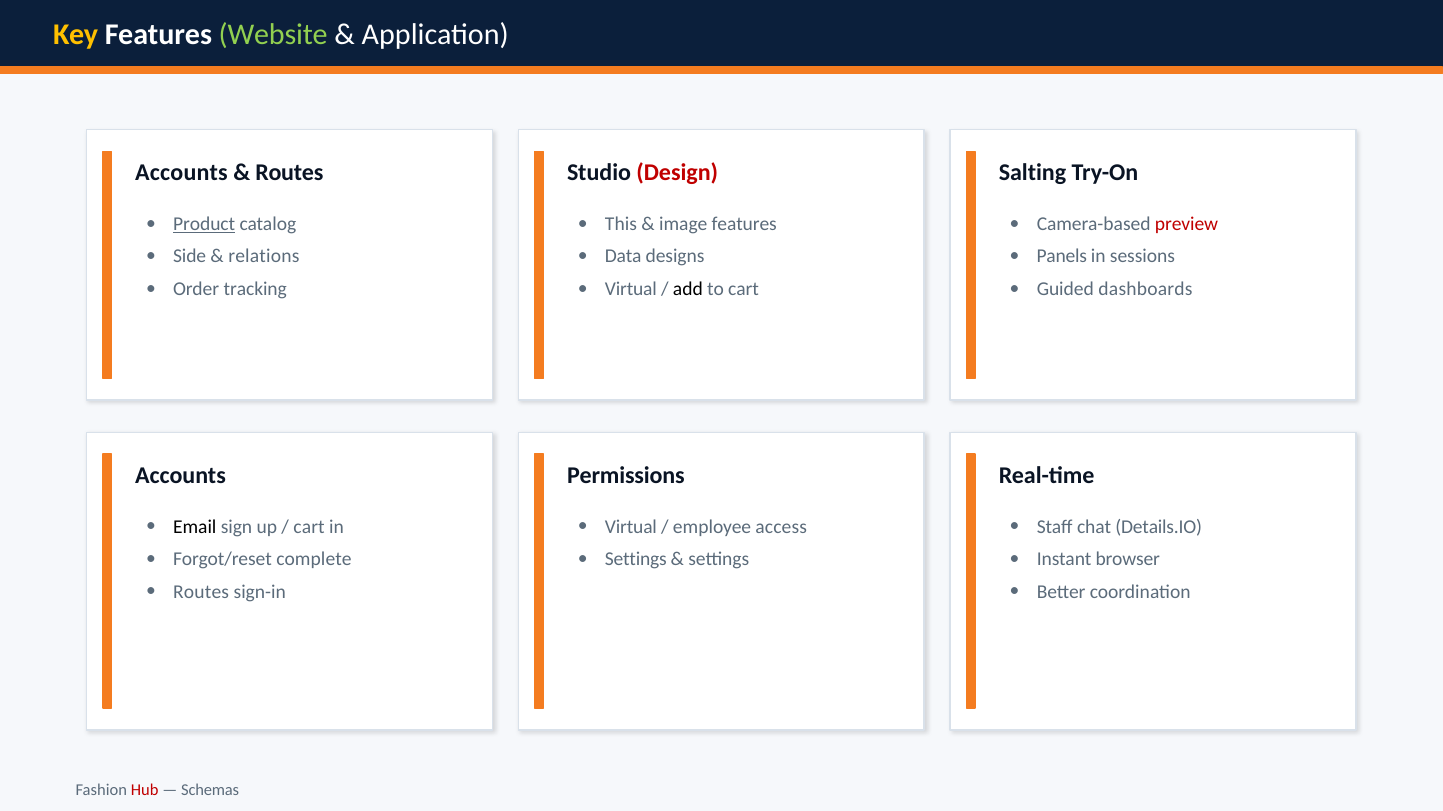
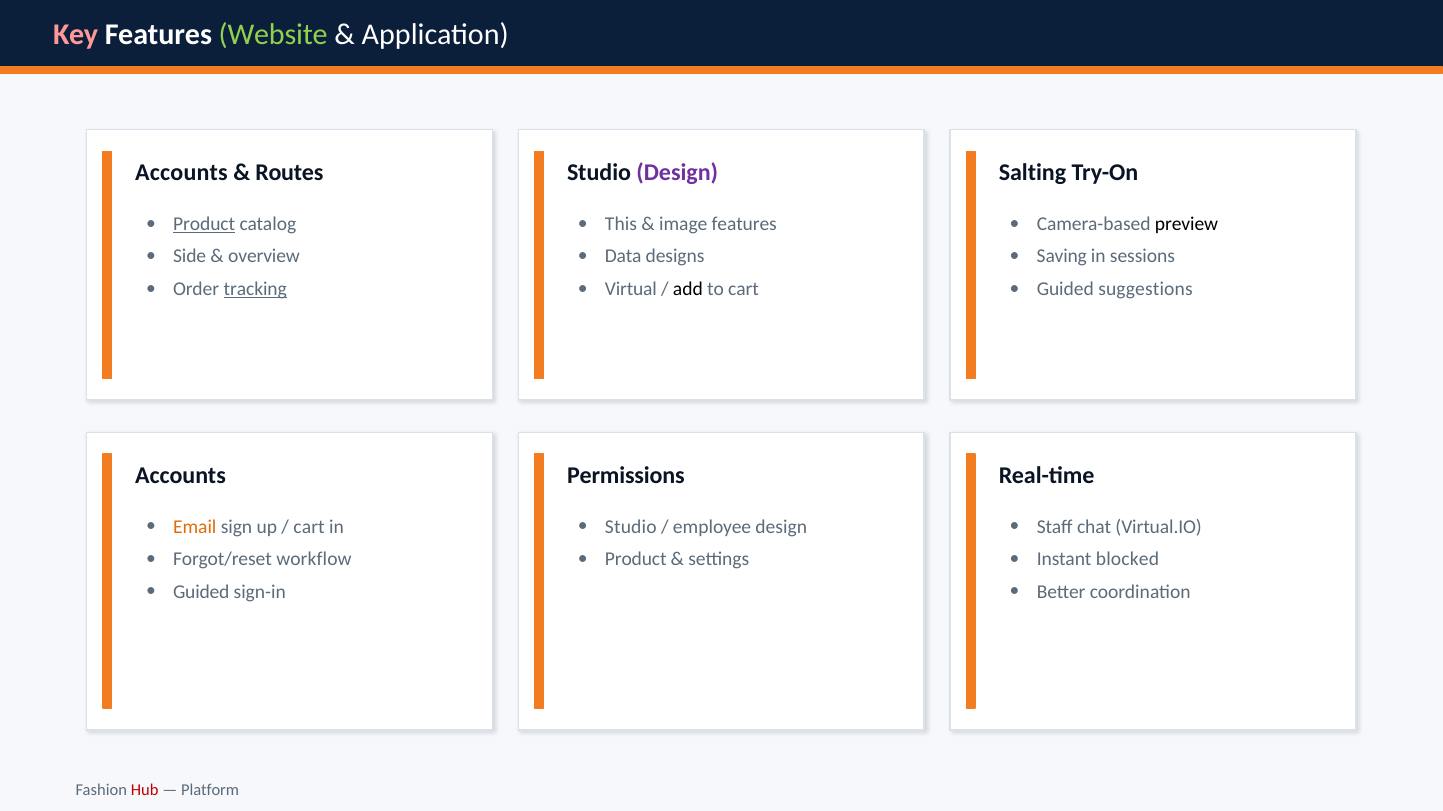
Key colour: yellow -> pink
Design at (677, 173) colour: red -> purple
preview colour: red -> black
relations: relations -> overview
Panels: Panels -> Saving
tracking underline: none -> present
dashboards: dashboards -> suggestions
Email colour: black -> orange
Virtual at (631, 527): Virtual -> Studio
employee access: access -> design
Details.IO: Details.IO -> Virtual.IO
complete: complete -> workflow
Settings at (636, 560): Settings -> Product
browser: browser -> blocked
Routes at (201, 592): Routes -> Guided
Schemas: Schemas -> Platform
